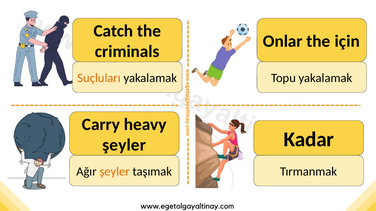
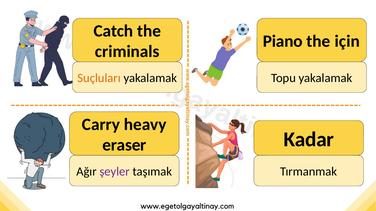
Onlar: Onlar -> Piano
şeyler at (124, 145): şeyler -> eraser
şeyler at (115, 172) colour: orange -> purple
